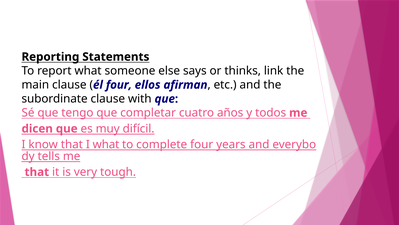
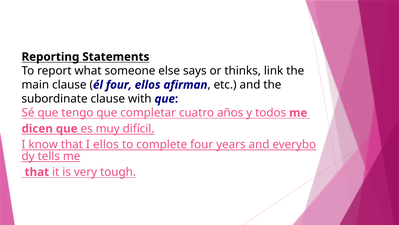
I what: what -> ellos
